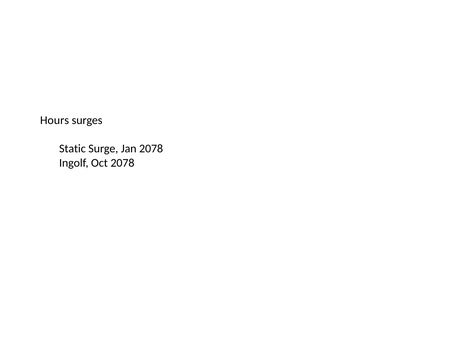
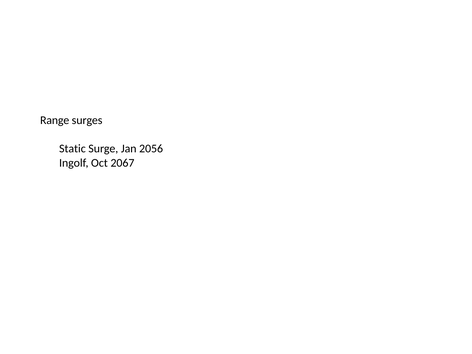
Hours: Hours -> Range
Jan 2078: 2078 -> 2056
Oct 2078: 2078 -> 2067
